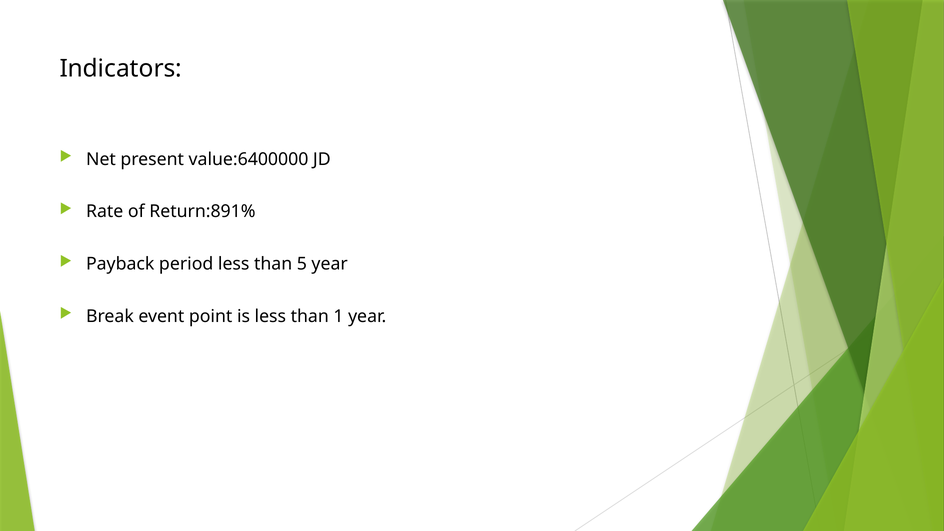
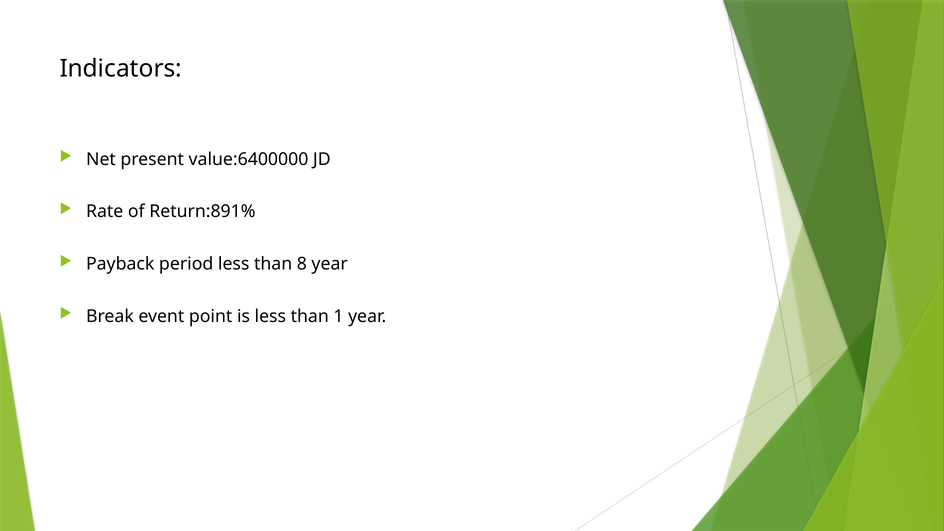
5: 5 -> 8
